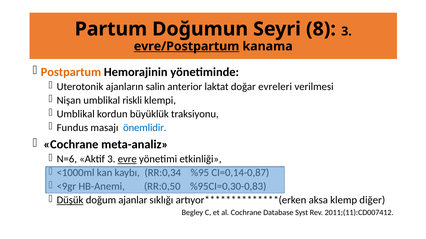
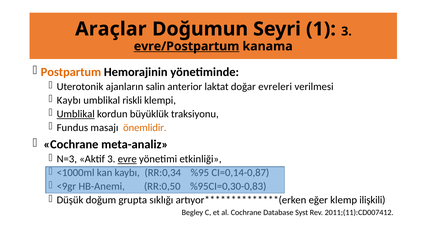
Partum: Partum -> Araçlar
8: 8 -> 1
Nişan at (69, 101): Nişan -> Kaybı
Umblikal at (76, 114) underline: none -> present
önemlidir colour: blue -> orange
N=6: N=6 -> N=3
Düşük underline: present -> none
ajanlar: ajanlar -> grupta
aksa: aksa -> eğer
diğer: diğer -> ilişkili
